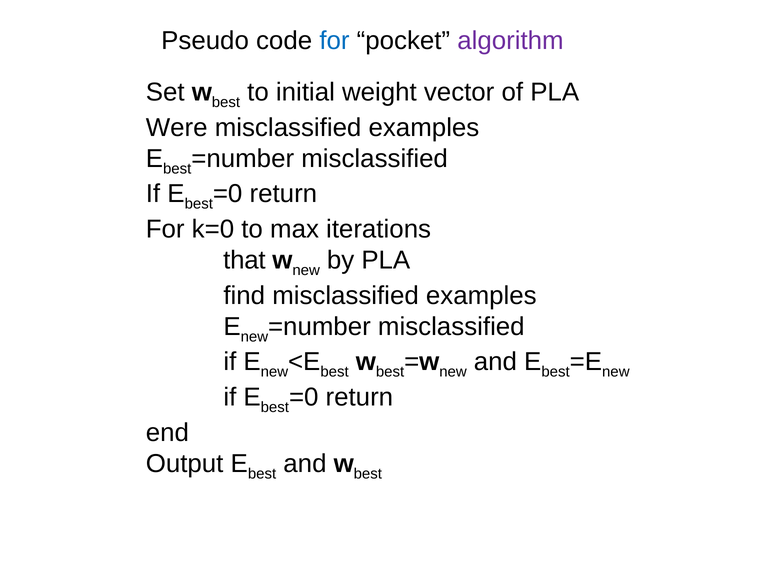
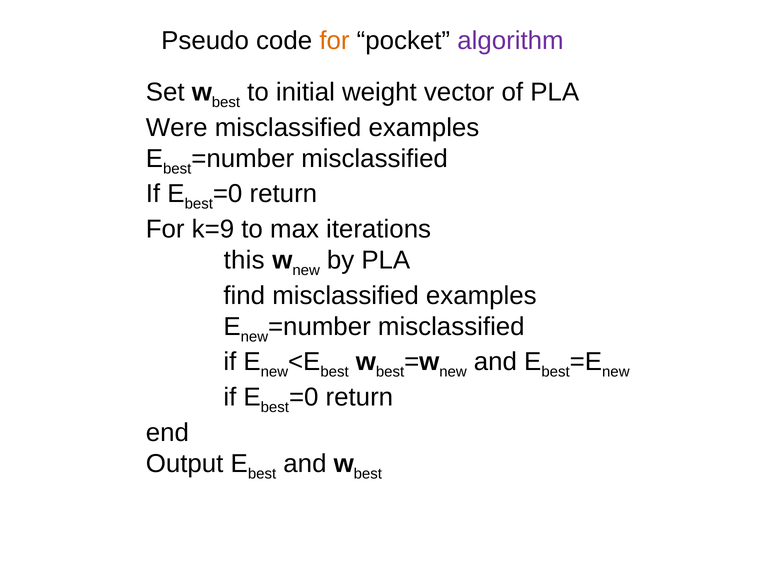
for at (334, 41) colour: blue -> orange
k=0: k=0 -> k=9
that: that -> this
